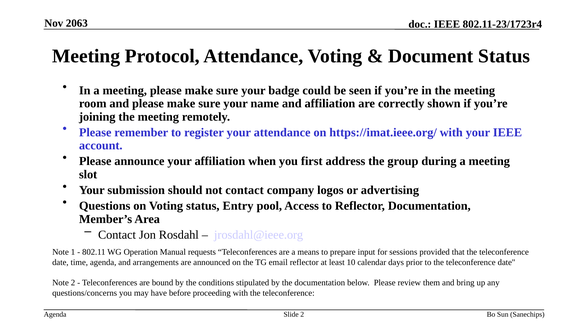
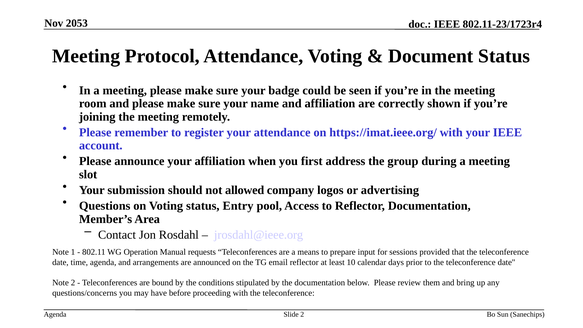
2063: 2063 -> 2053
not contact: contact -> allowed
